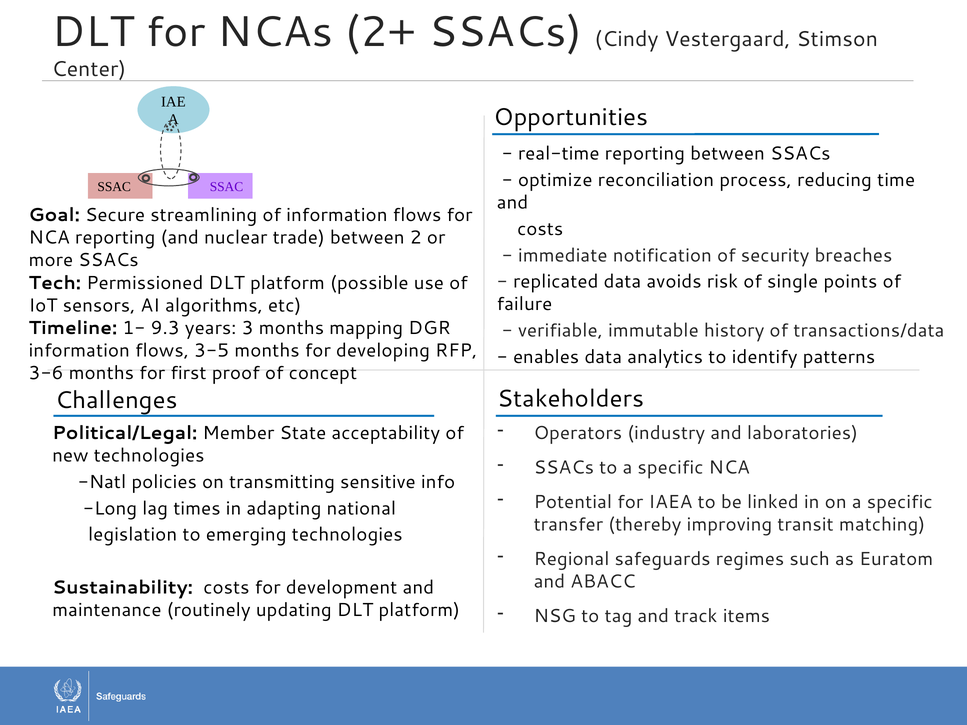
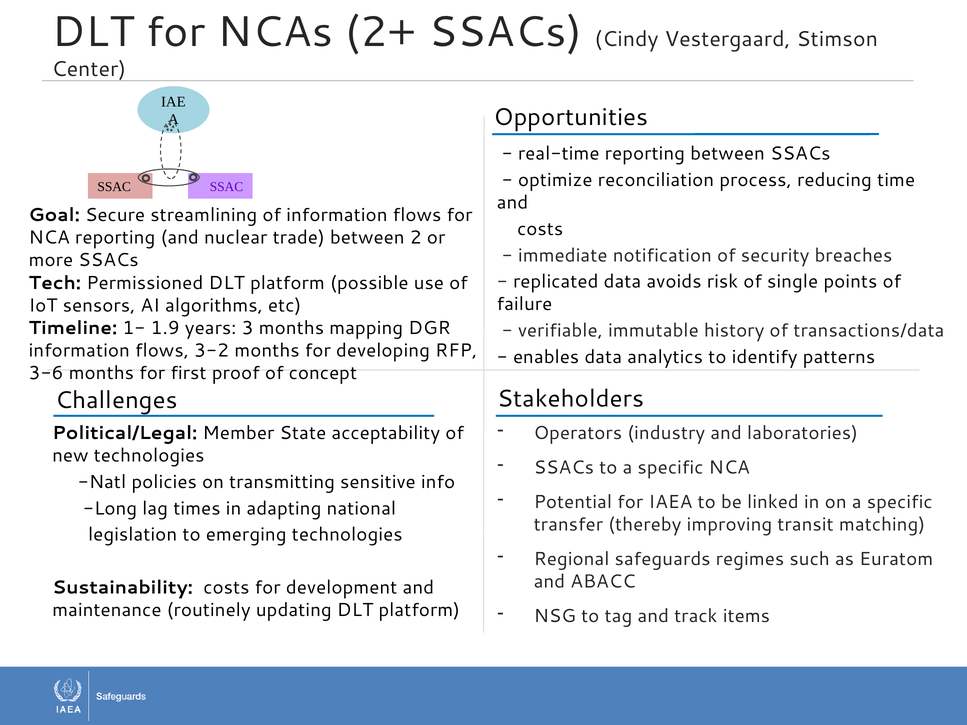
9.3: 9.3 -> 1.9
3-5: 3-5 -> 3-2
